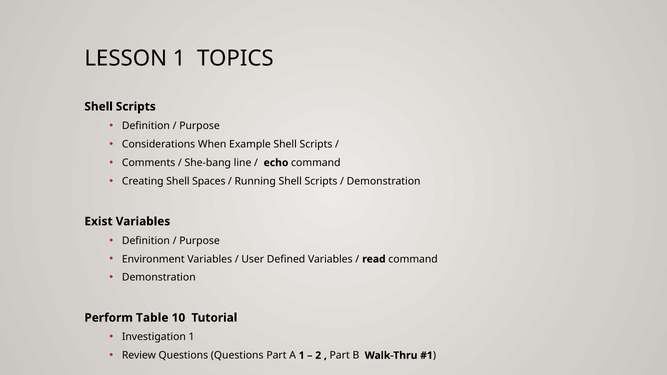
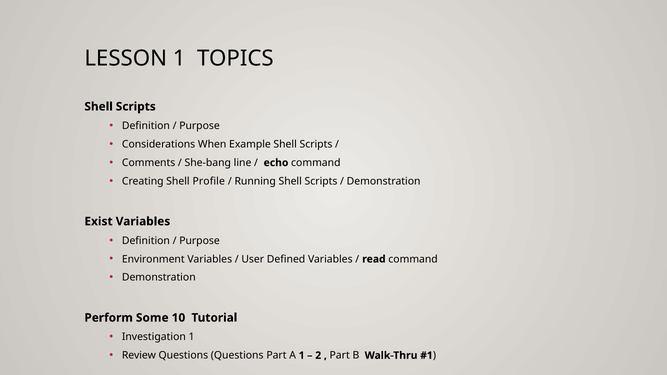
Spaces: Spaces -> Profile
Table: Table -> Some
